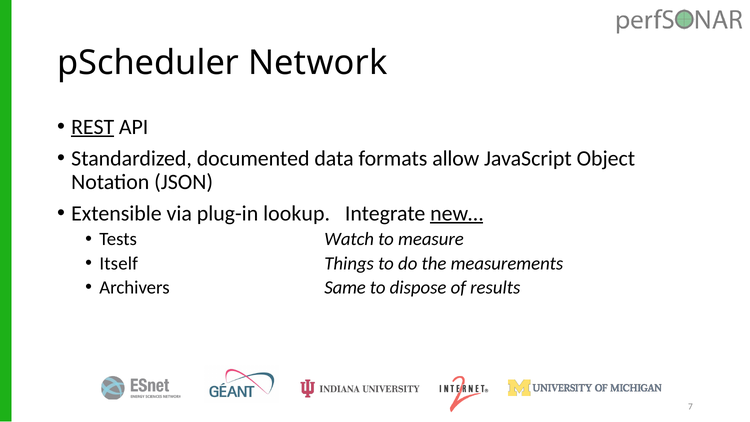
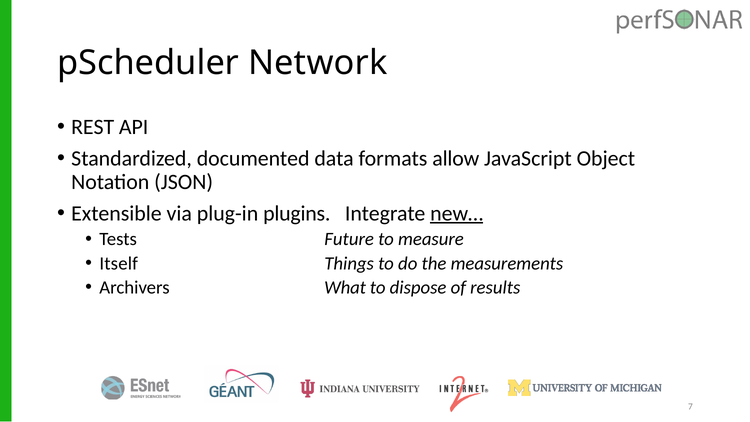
REST underline: present -> none
lookup: lookup -> plugins
Watch: Watch -> Future
Same: Same -> What
